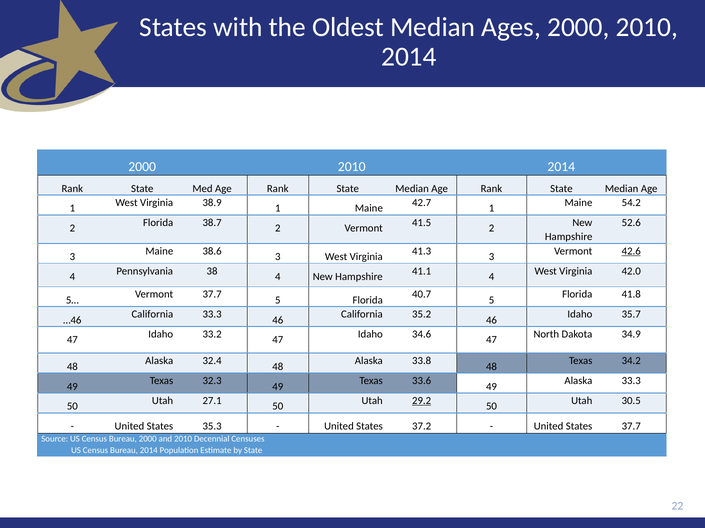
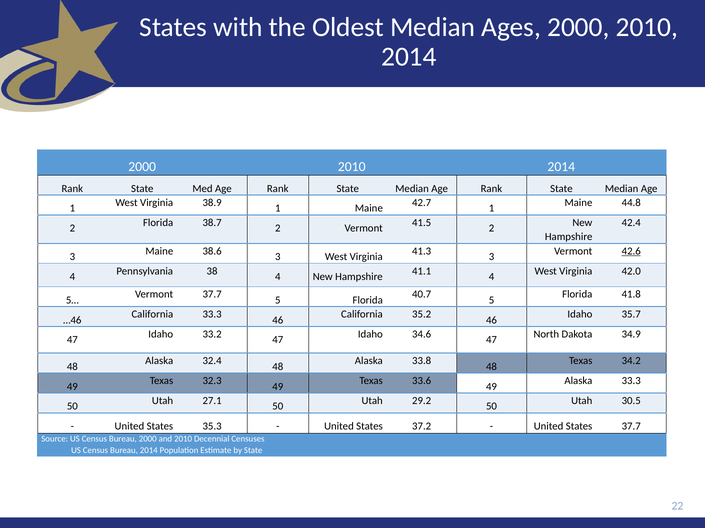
54.2: 54.2 -> 44.8
52.6: 52.6 -> 42.4
29.2 underline: present -> none
